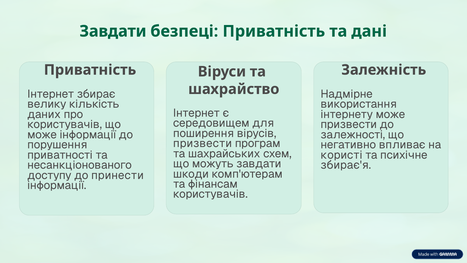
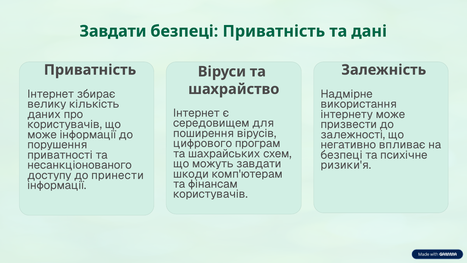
призвести at (203, 143): призвести -> цифрового
користі at (341, 155): користі -> безпеці
збирає'я: збирає'я -> ризики'я
